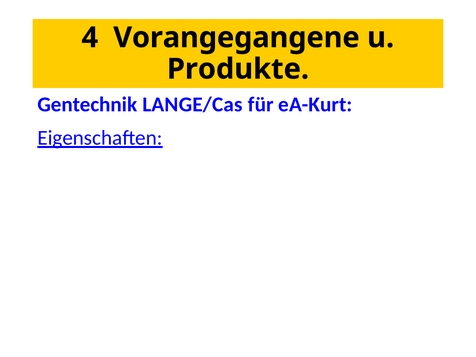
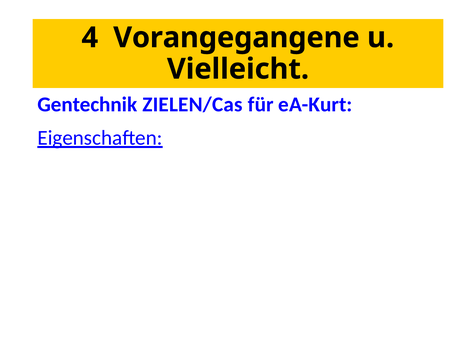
Produkte: Produkte -> Vielleicht
LANGE/Cas: LANGE/Cas -> ZIELEN/Cas
